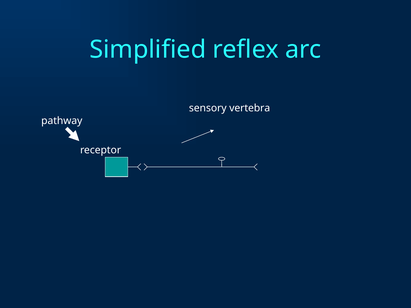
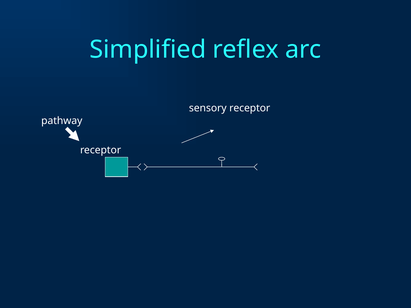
sensory vertebra: vertebra -> receptor
